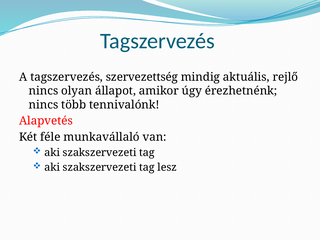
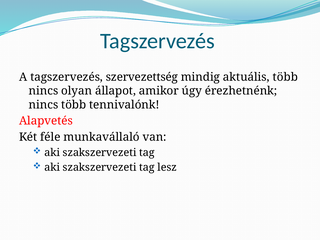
aktuális rejlő: rejlő -> több
